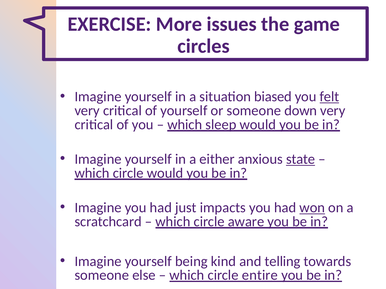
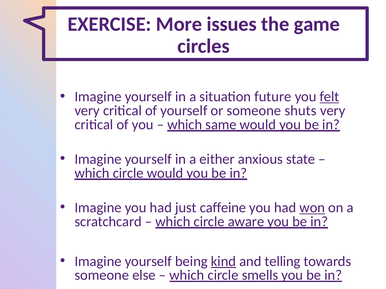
biased: biased -> future
down: down -> shuts
sleep: sleep -> same
state underline: present -> none
impacts: impacts -> caffeine
kind underline: none -> present
entire: entire -> smells
